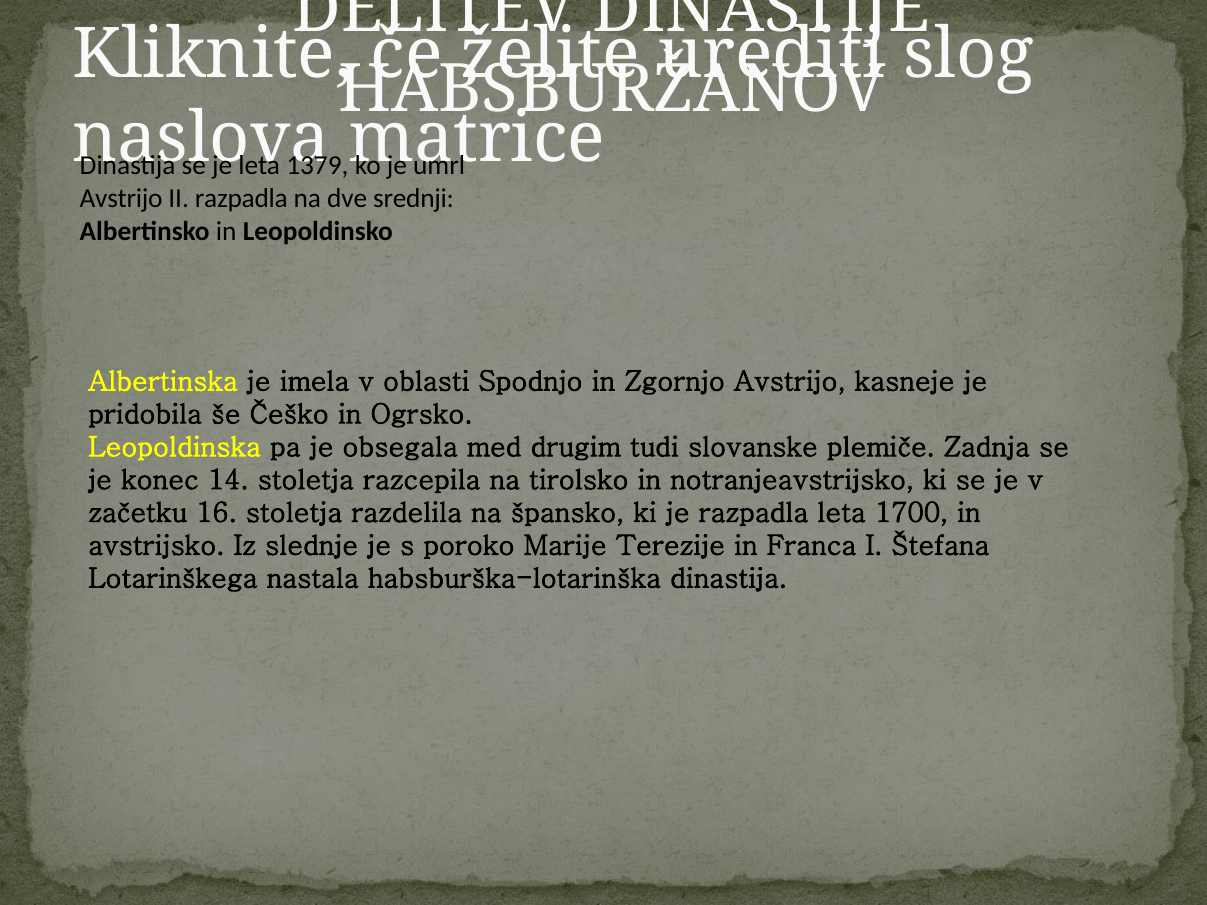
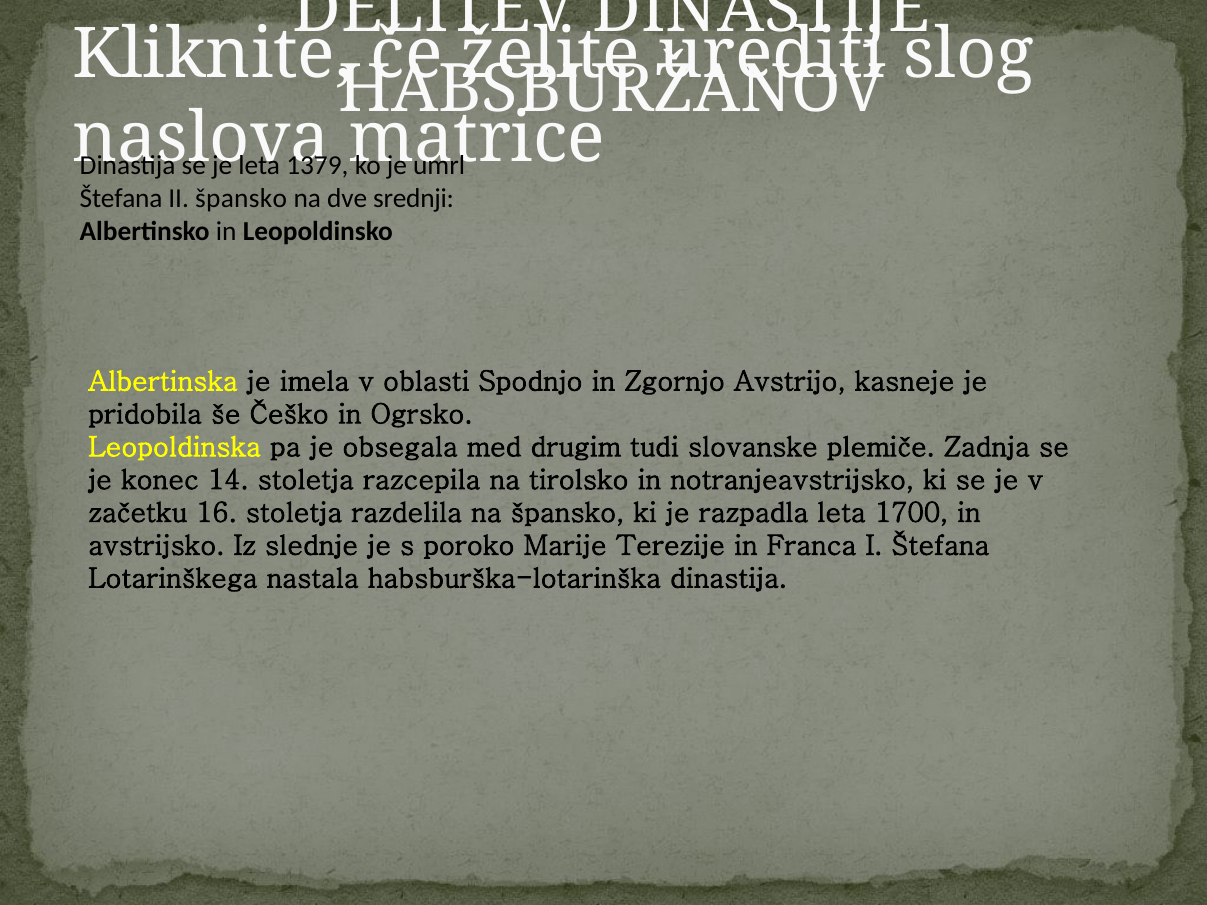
Avstrijo at (121, 199): Avstrijo -> Štefana
II razpadla: razpadla -> špansko
